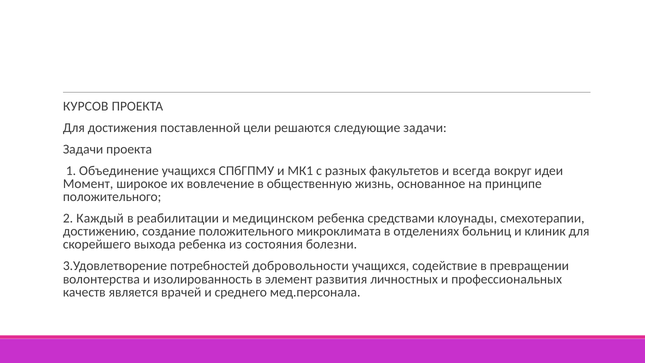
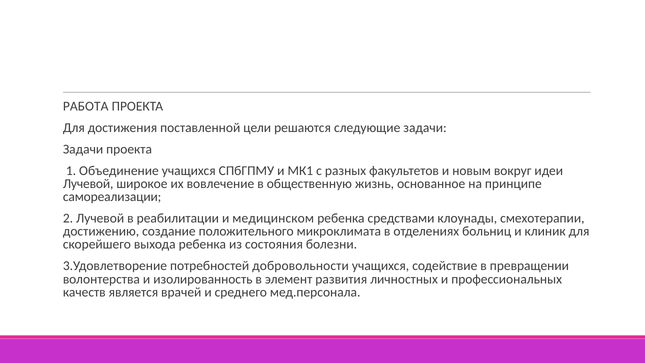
КУРСОВ: КУРСОВ -> РАБОТА
всегда: всегда -> новым
Момент at (88, 184): Момент -> Лучевой
положительного at (112, 197): положительного -> самореализации
2 Каждый: Каждый -> Лучевой
